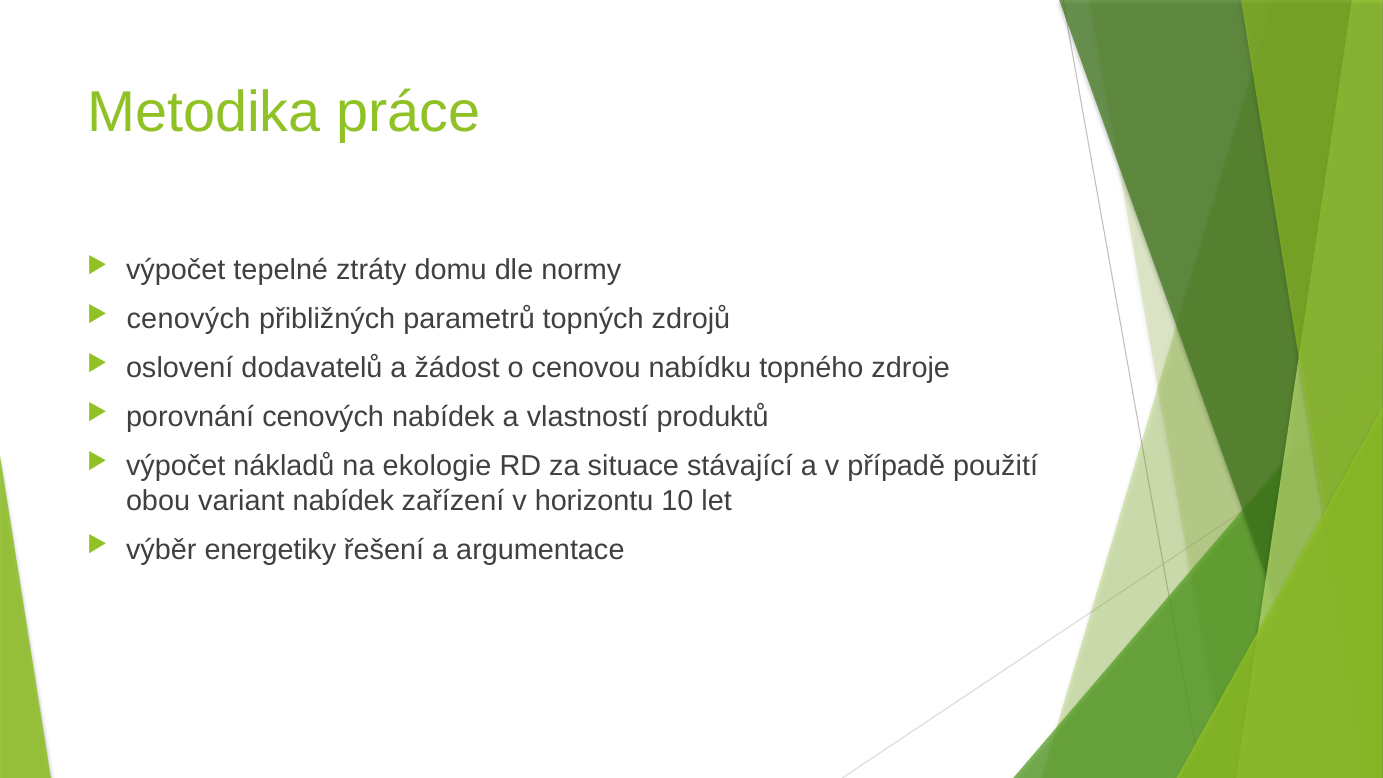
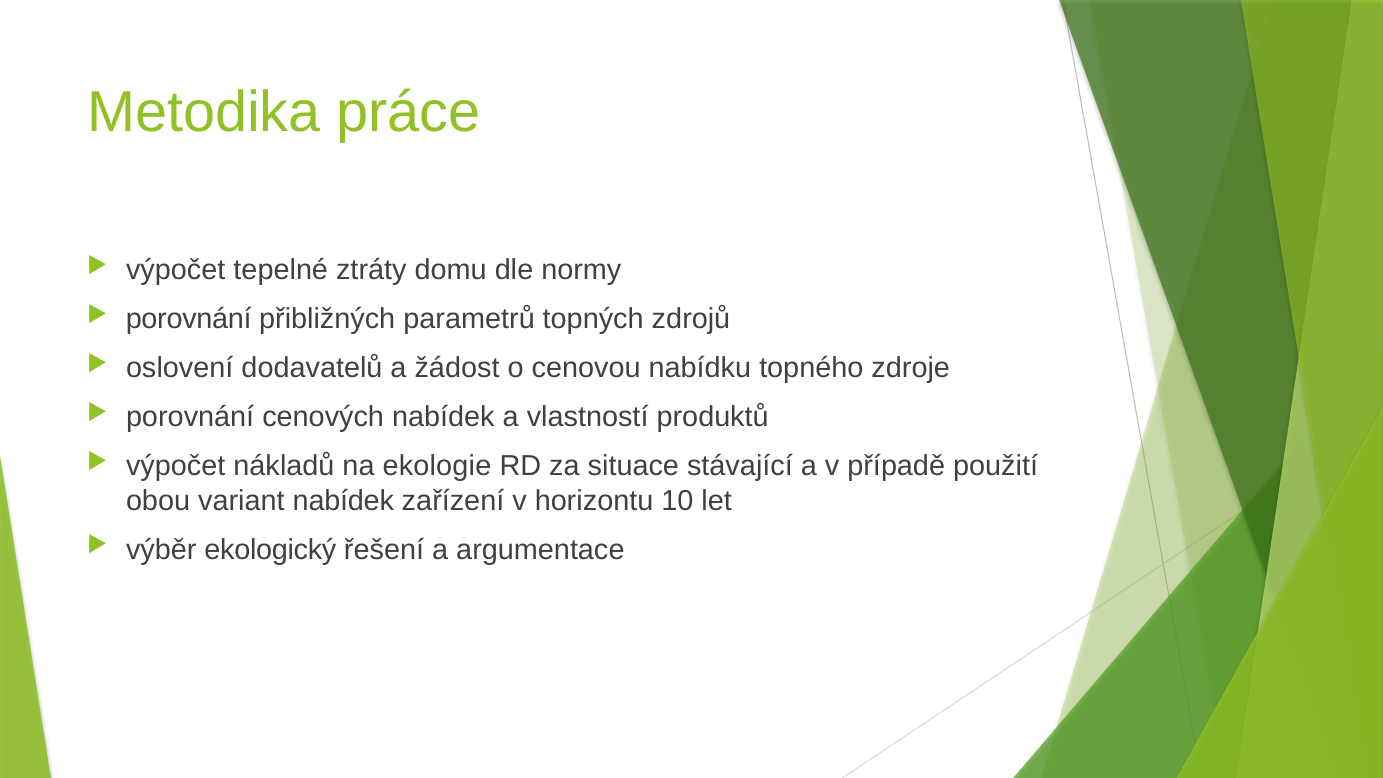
cenových at (188, 319): cenových -> porovnání
energetiky: energetiky -> ekologický
